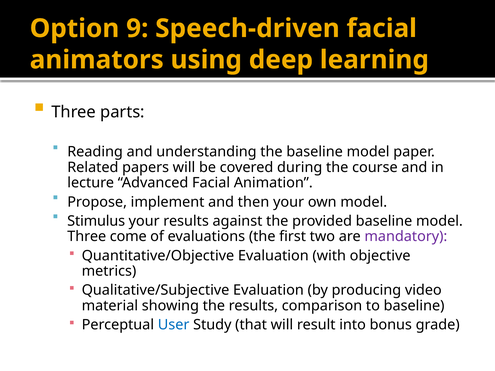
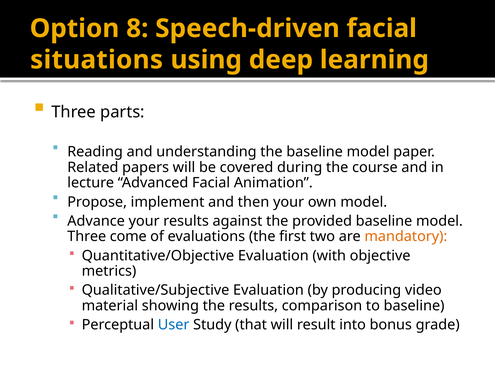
9: 9 -> 8
animators: animators -> situations
Stimulus: Stimulus -> Advance
mandatory colour: purple -> orange
